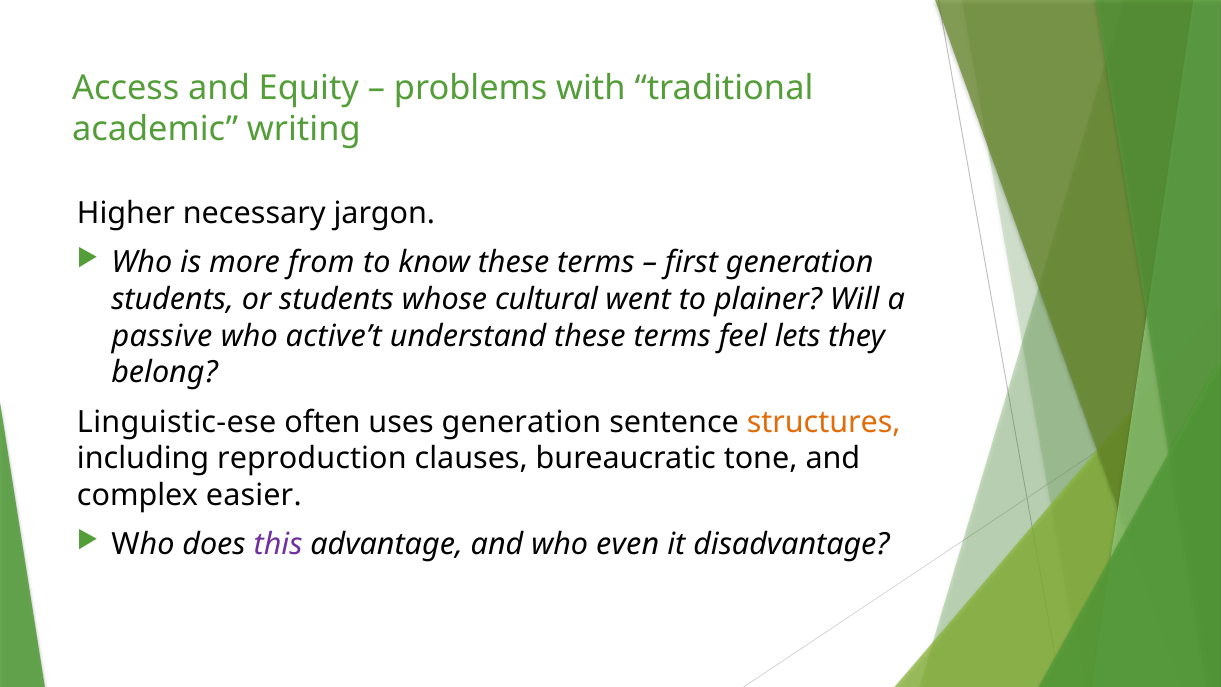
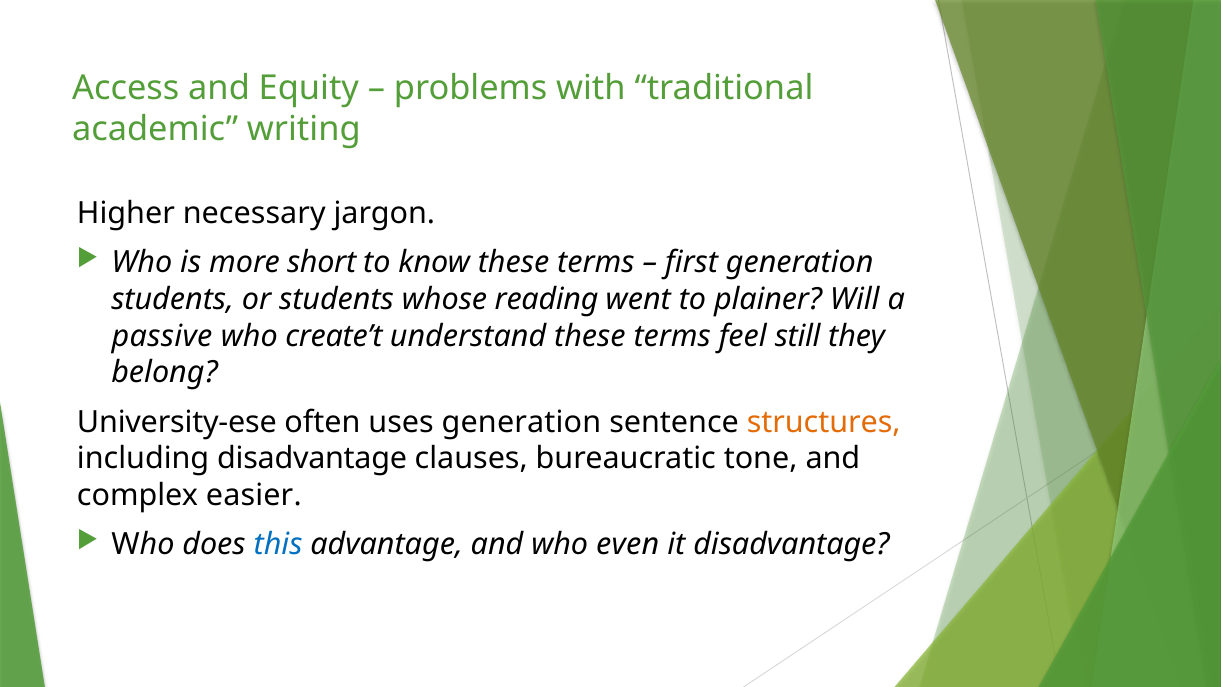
from: from -> short
cultural: cultural -> reading
active’t: active’t -> create’t
lets: lets -> still
Linguistic-ese: Linguistic-ese -> University-ese
including reproduction: reproduction -> disadvantage
this colour: purple -> blue
